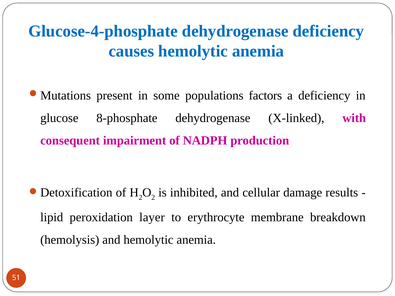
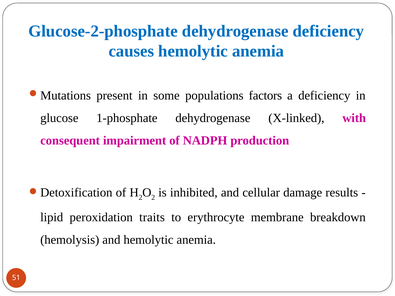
Glucose-4-phosphate: Glucose-4-phosphate -> Glucose-2-phosphate
8-phosphate: 8-phosphate -> 1-phosphate
layer: layer -> traits
